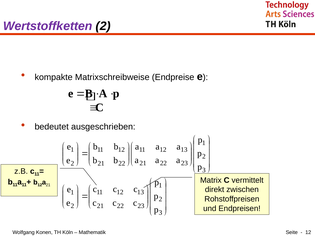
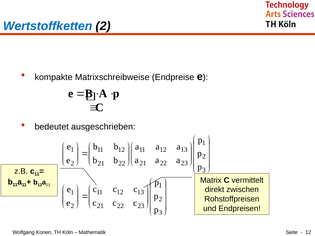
Wertstoffketten colour: purple -> blue
